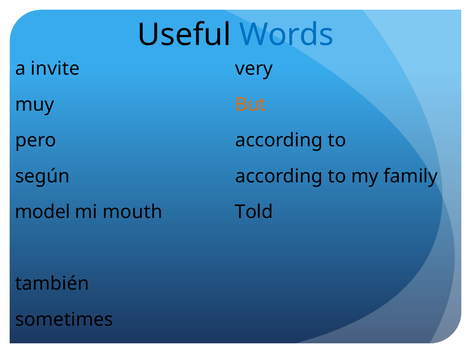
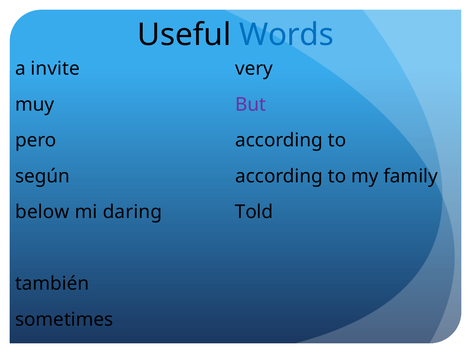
But colour: orange -> purple
model: model -> below
mouth: mouth -> daring
